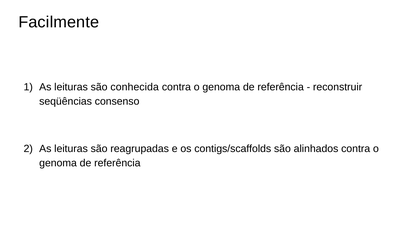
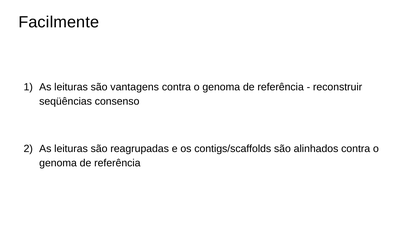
conhecida: conhecida -> vantagens
